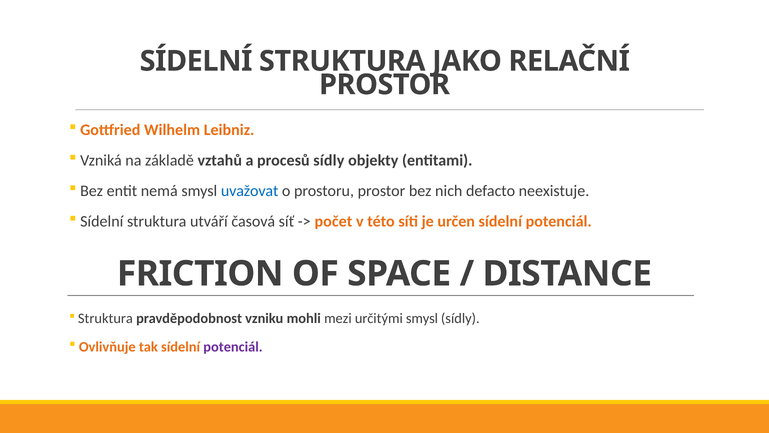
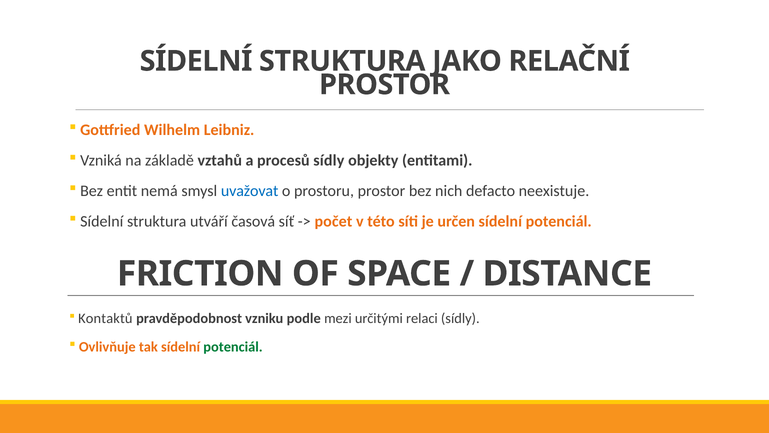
Struktura at (105, 318): Struktura -> Kontaktů
mohli: mohli -> podle
určitými smysl: smysl -> relaci
potenciál at (233, 347) colour: purple -> green
